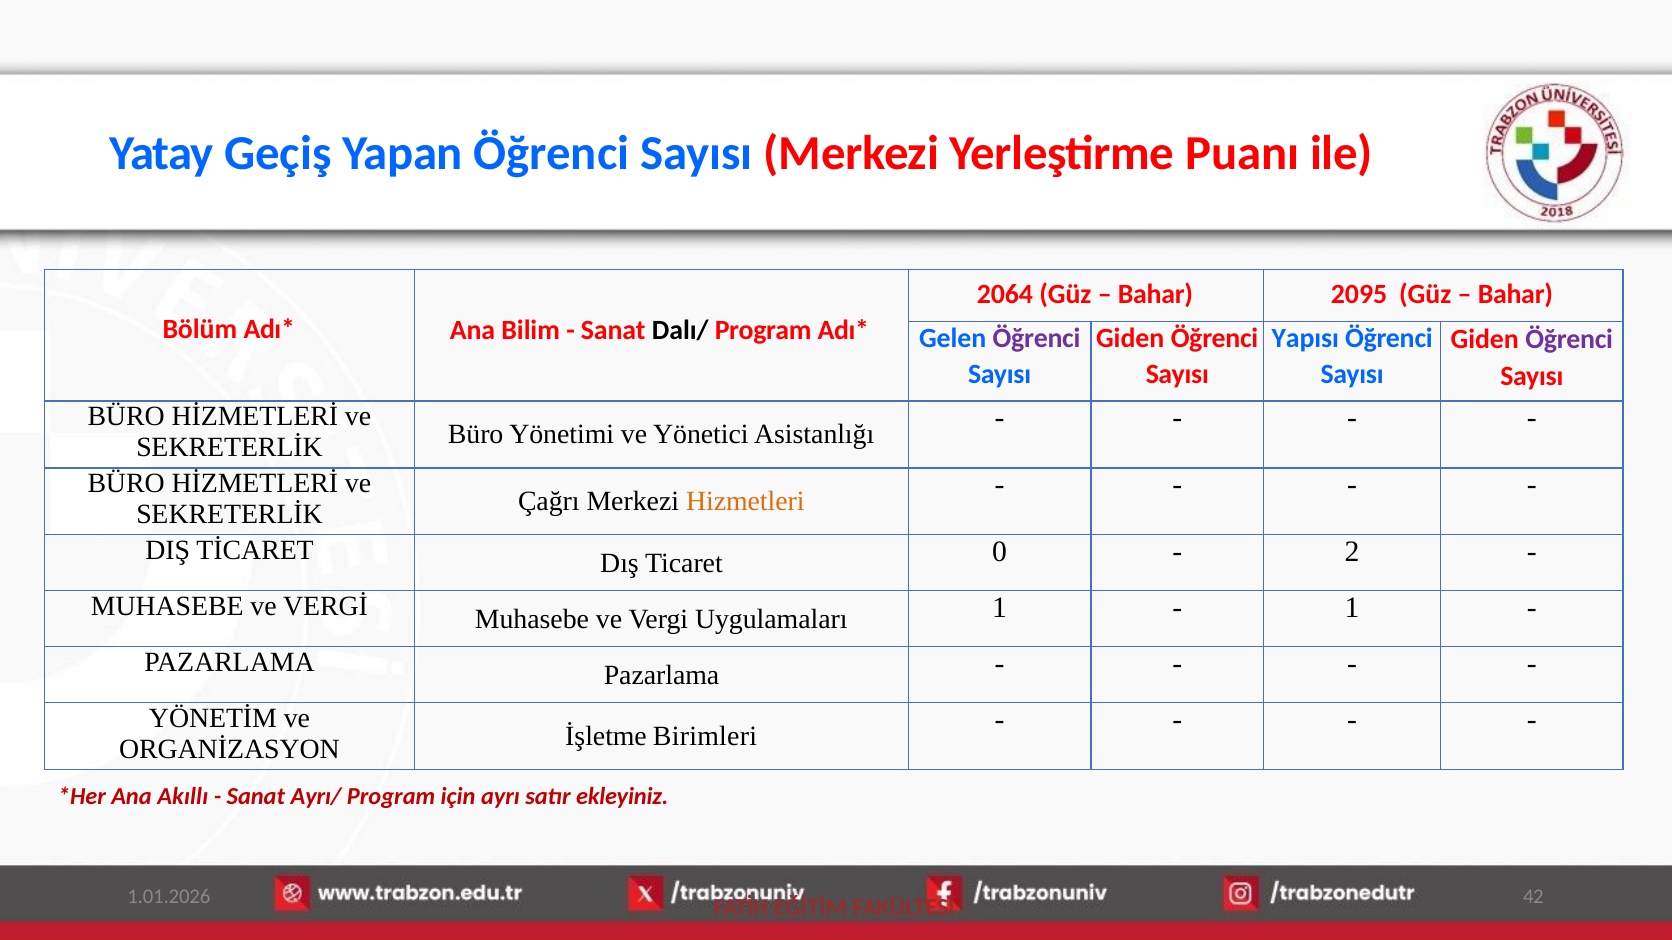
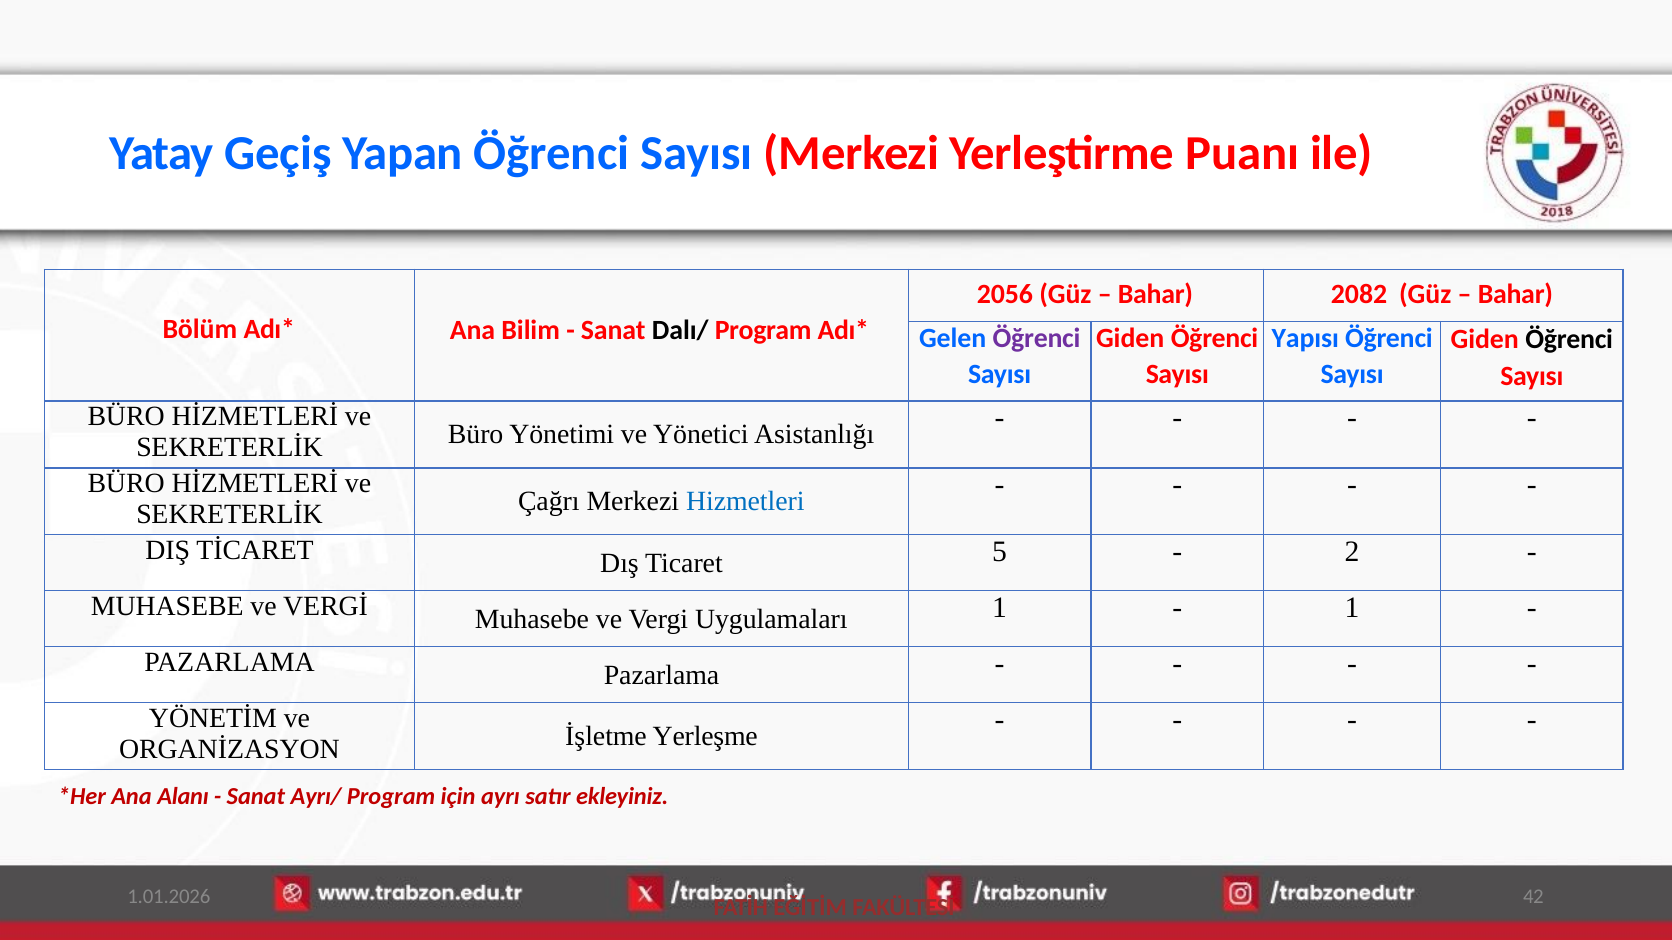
2064: 2064 -> 2056
2095: 2095 -> 2082
Öğrenci at (1569, 340) colour: purple -> black
Hizmetleri colour: orange -> blue
0: 0 -> 5
Birimleri: Birimleri -> Yerleşme
Akıllı: Akıllı -> Alanı
